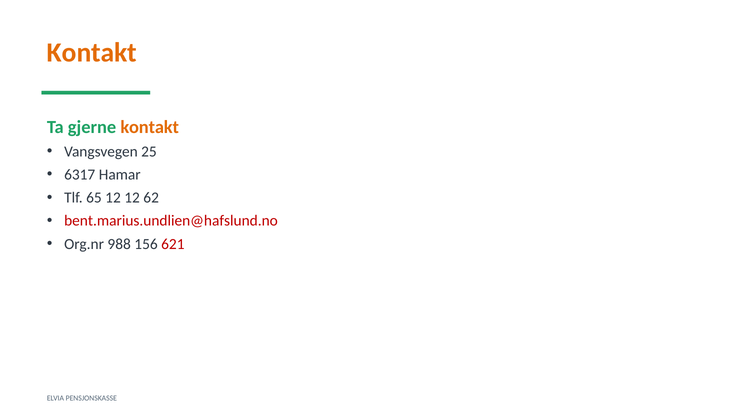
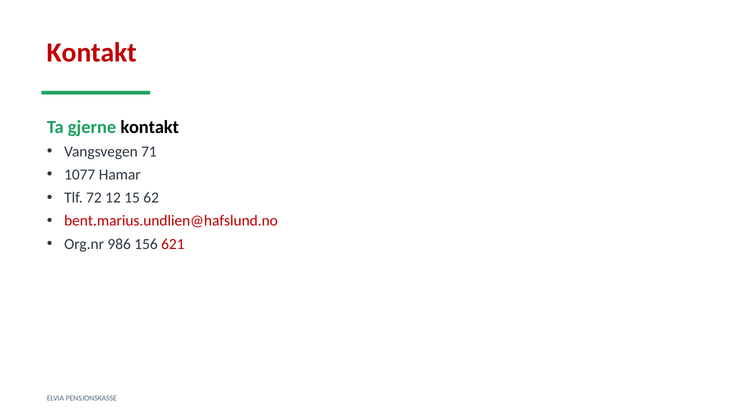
Kontakt at (92, 53) colour: orange -> red
kontakt at (150, 127) colour: orange -> black
25: 25 -> 71
6317: 6317 -> 1077
65: 65 -> 72
12 12: 12 -> 15
988: 988 -> 986
